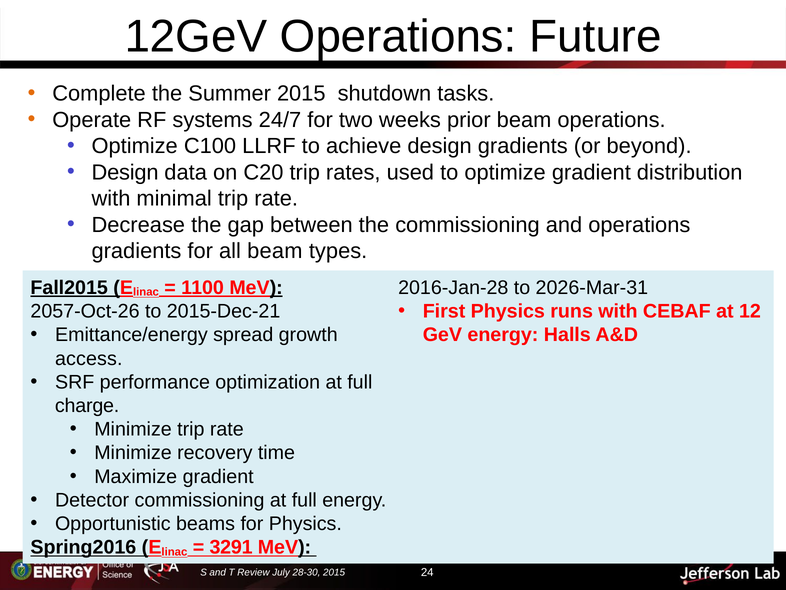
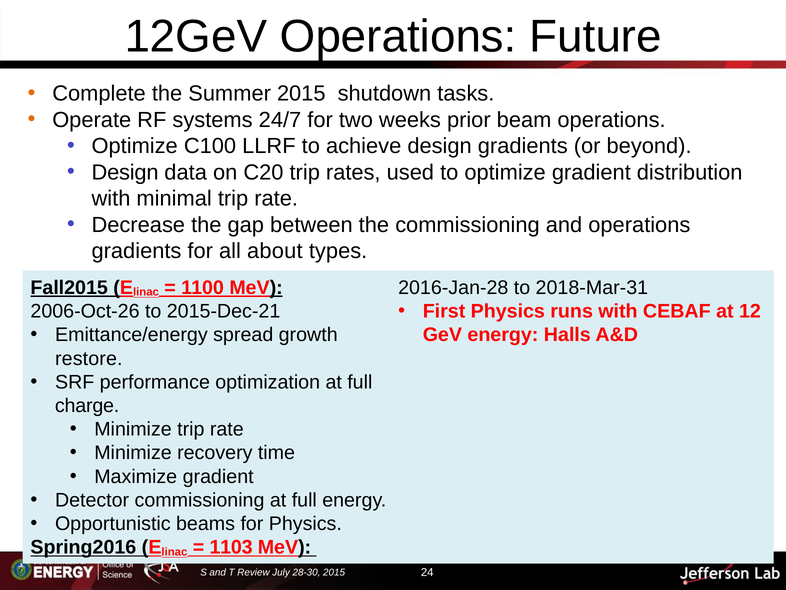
all beam: beam -> about
2026-Mar-31: 2026-Mar-31 -> 2018-Mar-31
2057-Oct-26: 2057-Oct-26 -> 2006-Oct-26
access: access -> restore
3291: 3291 -> 1103
